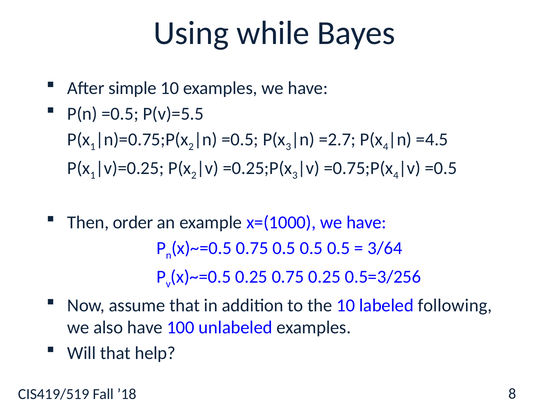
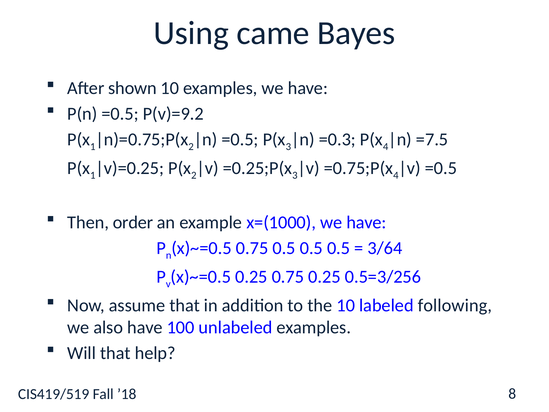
while: while -> came
simple: simple -> shown
P(v)=5.5: P(v)=5.5 -> P(v)=9.2
=2.7: =2.7 -> =0.3
=4.5: =4.5 -> =7.5
